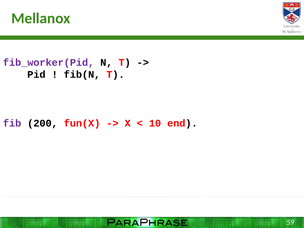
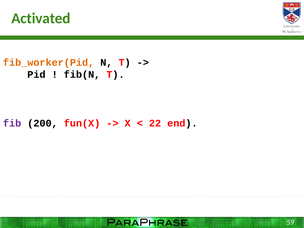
Mellanox: Mellanox -> Activated
fib_worker(Pid colour: purple -> orange
10: 10 -> 22
